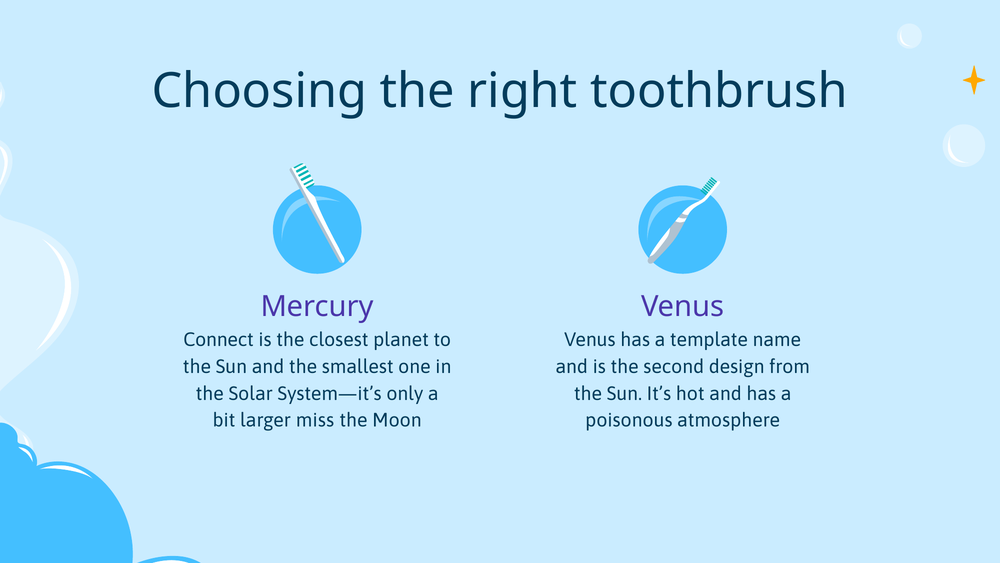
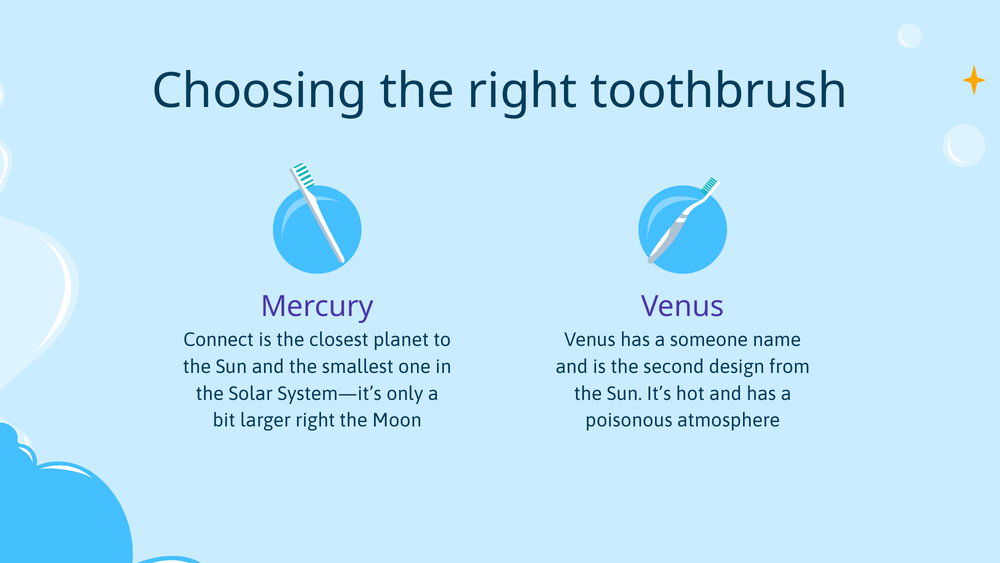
template: template -> someone
larger miss: miss -> right
